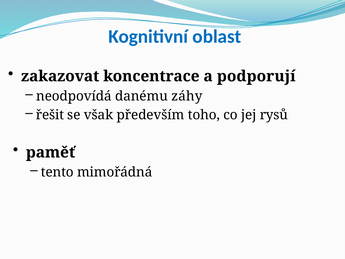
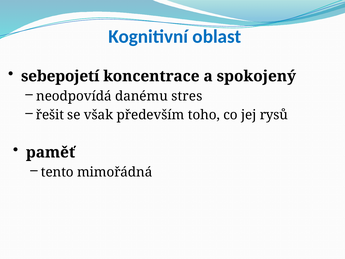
zakazovat: zakazovat -> sebepojetí
podporují: podporují -> spokojený
záhy: záhy -> stres
